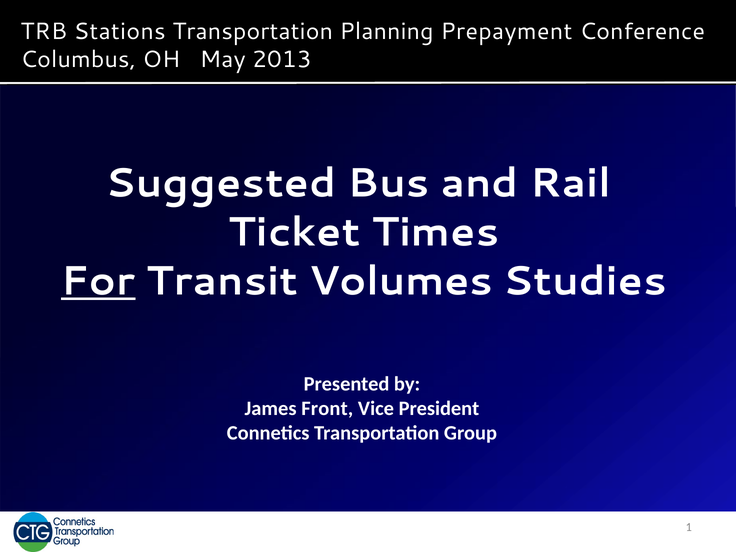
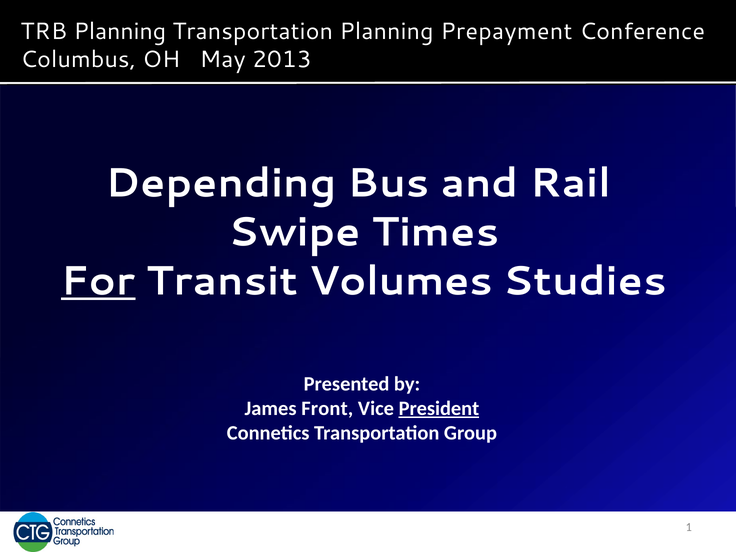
TRB Stations: Stations -> Planning
Suggested: Suggested -> Depending
Ticket: Ticket -> Swipe
President underline: none -> present
